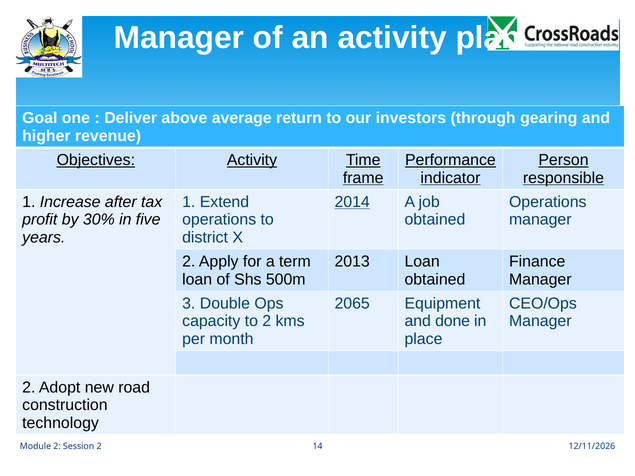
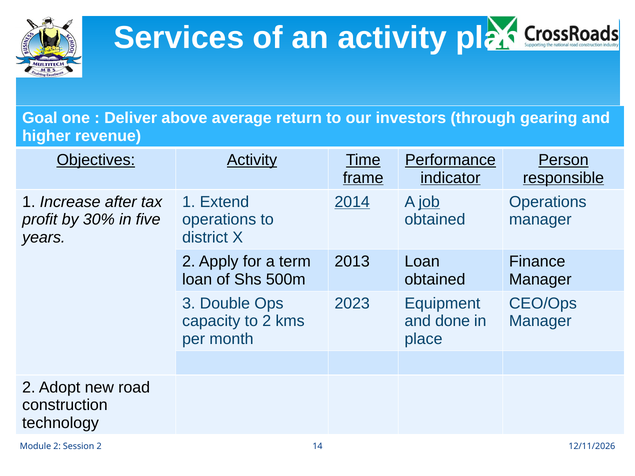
Manager at (179, 38): Manager -> Services
job underline: none -> present
2065: 2065 -> 2023
